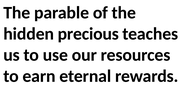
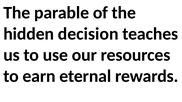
precious: precious -> decision
